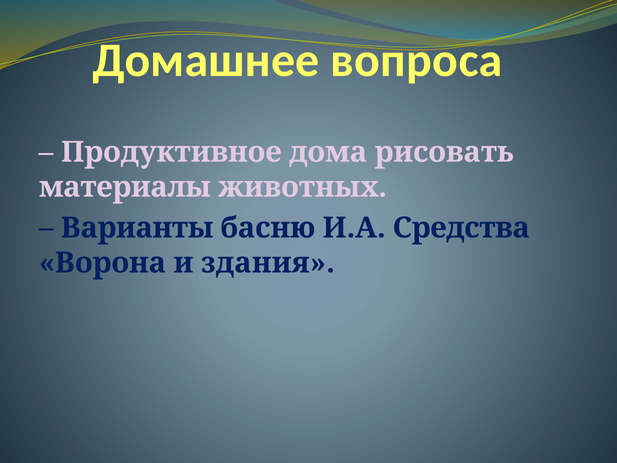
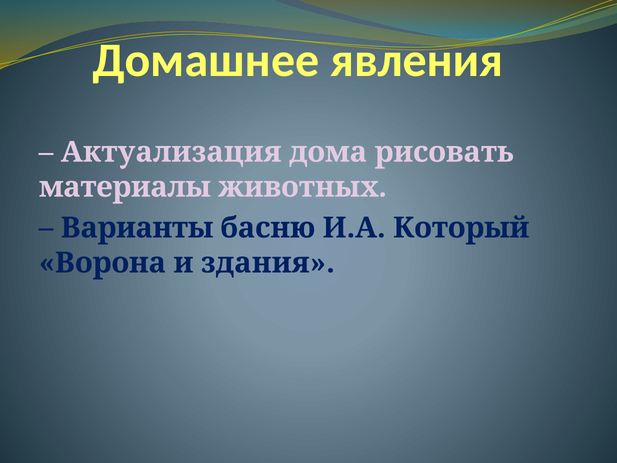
вопроса: вопроса -> явления
Продуктивное: Продуктивное -> Актуализация
Средства: Средства -> Который
